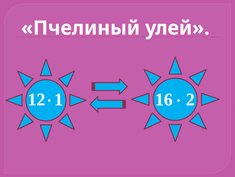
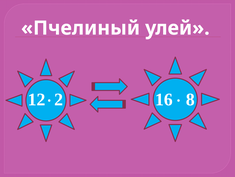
1: 1 -> 2
2: 2 -> 8
